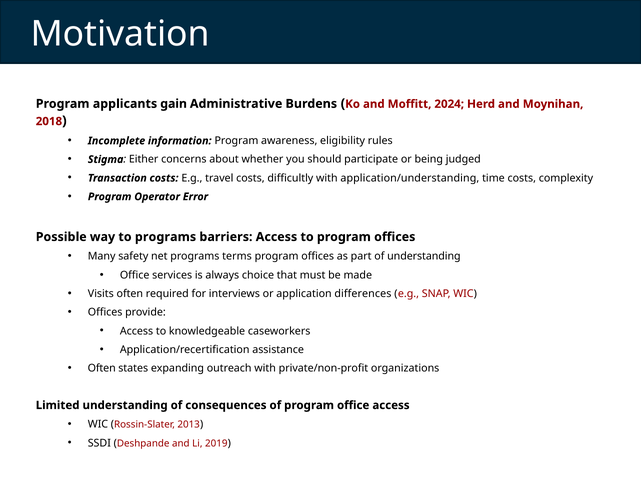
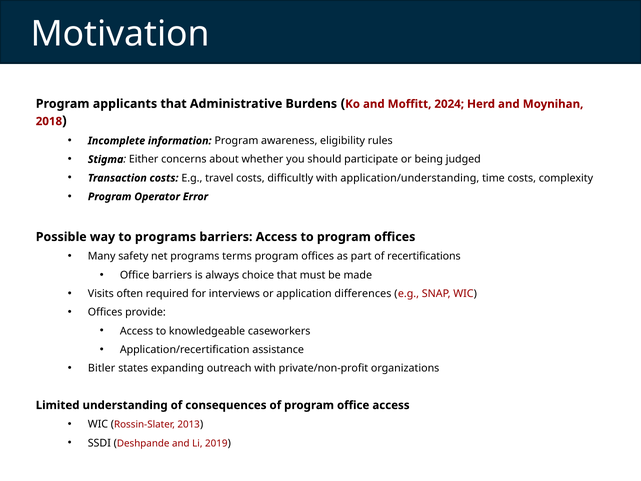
applicants gain: gain -> that
of understanding: understanding -> recertifications
Office services: services -> barriers
Often at (102, 368): Often -> Bitler
